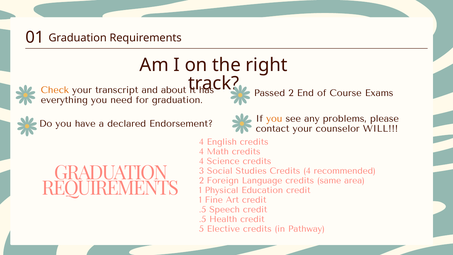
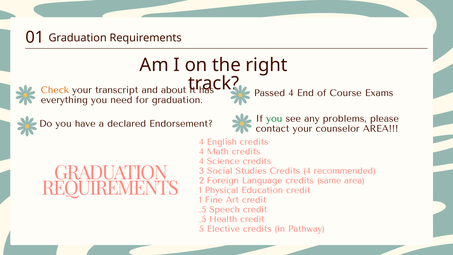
Passed 2: 2 -> 4
you at (274, 119) colour: orange -> green
counselor WILL: WILL -> AREA
